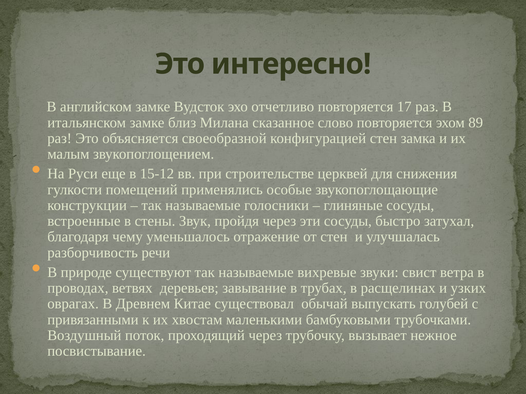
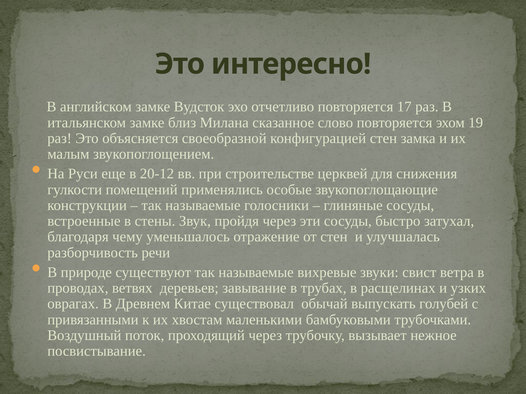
89: 89 -> 19
15-12: 15-12 -> 20-12
